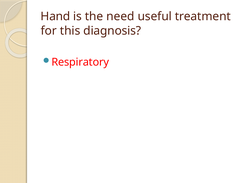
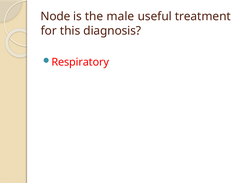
Hand: Hand -> Node
need: need -> male
